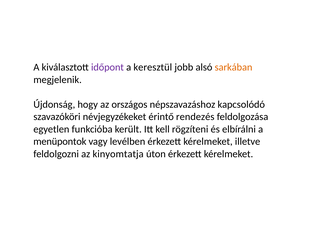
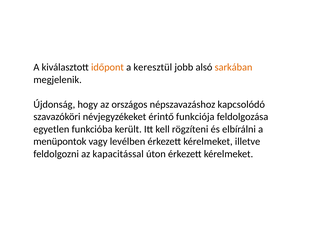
időpont colour: purple -> orange
rendezés: rendezés -> funkciója
kinyomtatja: kinyomtatja -> kapacitással
